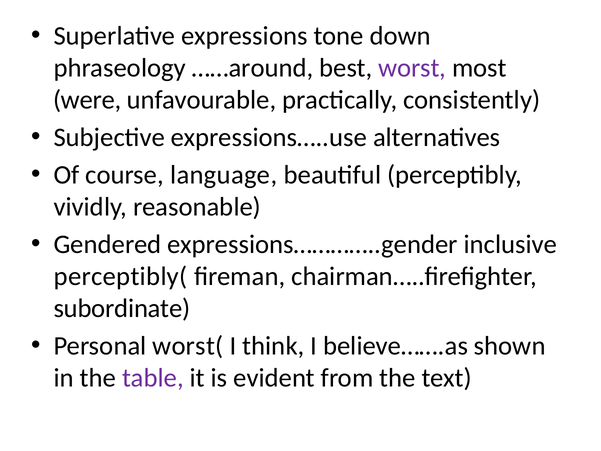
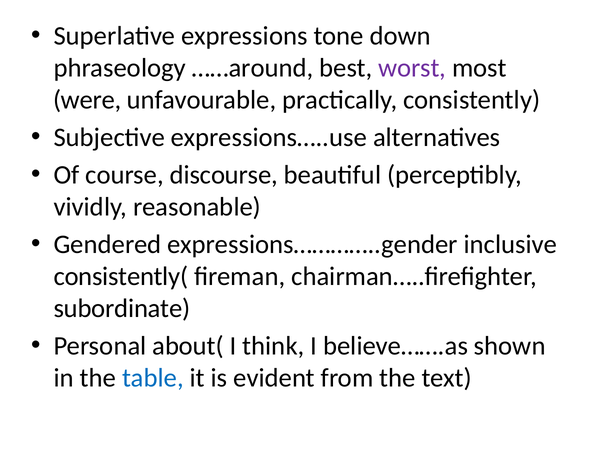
language: language -> discourse
perceptibly(: perceptibly( -> consistently(
worst(: worst( -> about(
table colour: purple -> blue
